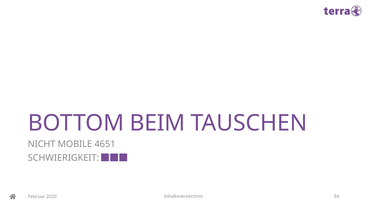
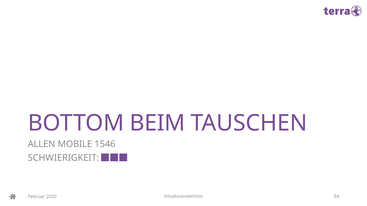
NICHT: NICHT -> ALLEN
4651: 4651 -> 1546
